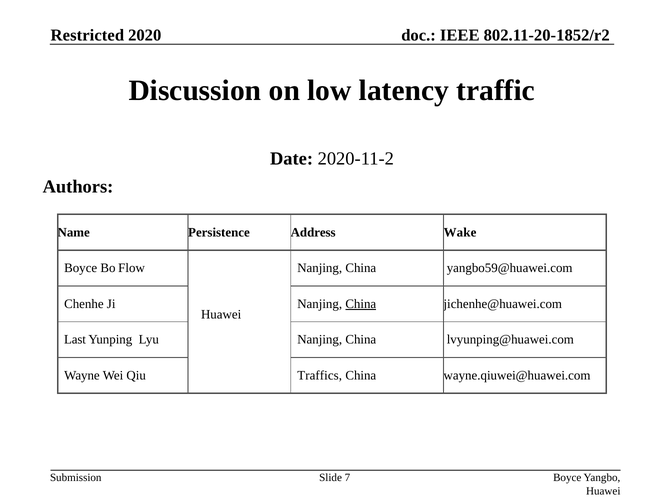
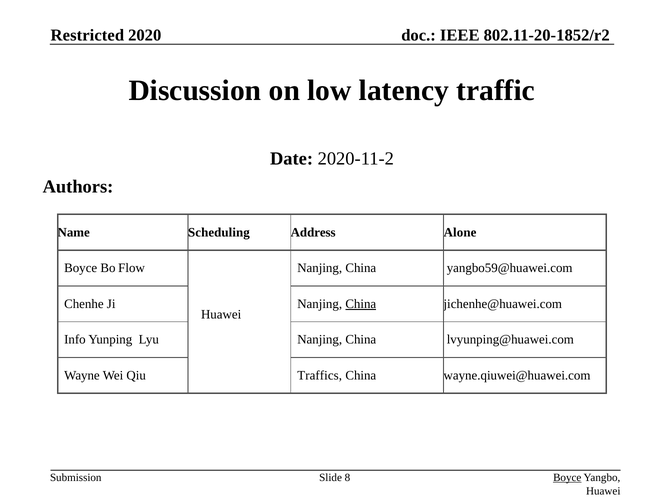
Persistence: Persistence -> Scheduling
Wake: Wake -> Alone
Last: Last -> Info
7: 7 -> 8
Boyce at (567, 478) underline: none -> present
